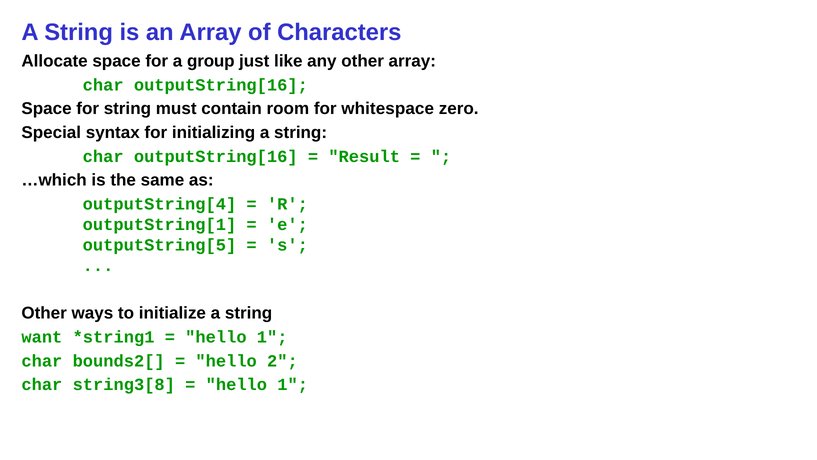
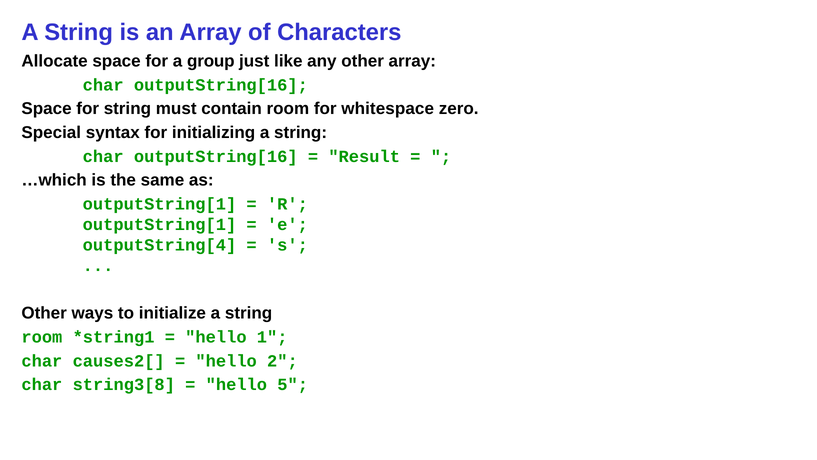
outputString[4 at (159, 204): outputString[4 -> outputString[1
outputString[5: outputString[5 -> outputString[4
want at (42, 337): want -> room
bounds2[: bounds2[ -> causes2[
1 at (293, 384): 1 -> 5
